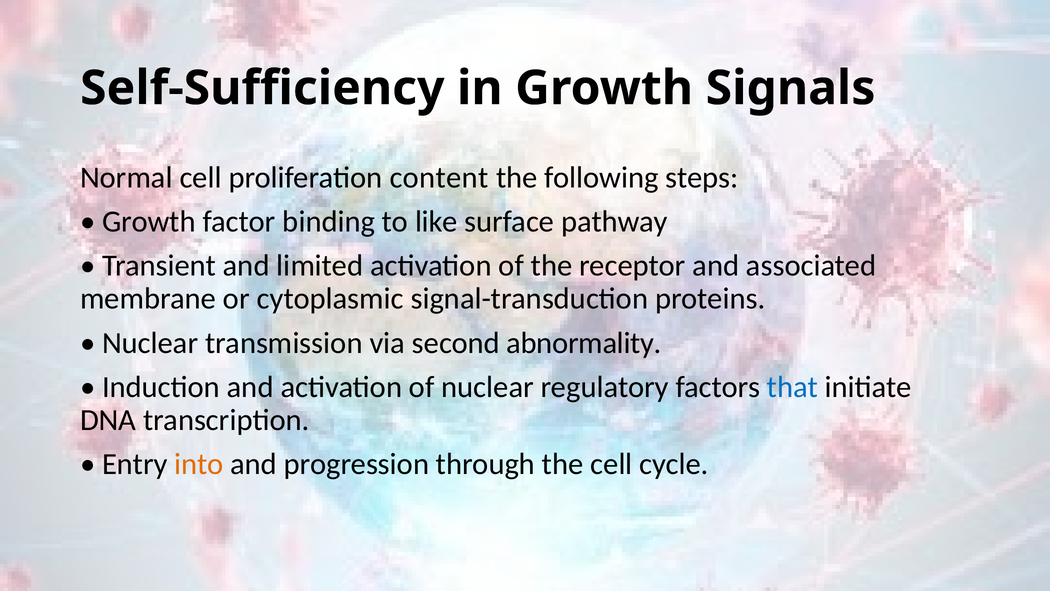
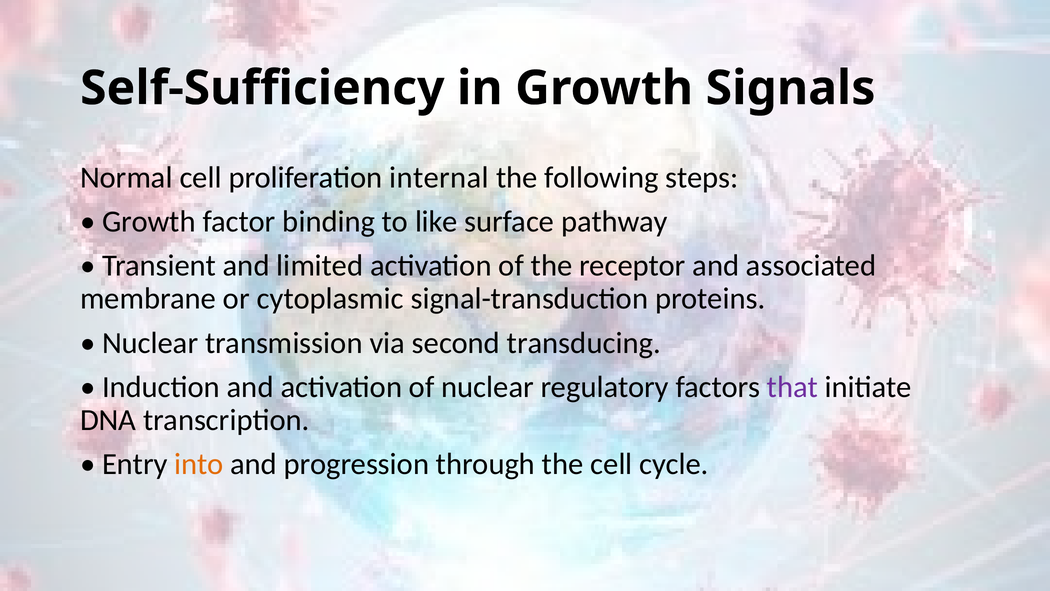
content: content -> internal
abnormality: abnormality -> transducing
that colour: blue -> purple
